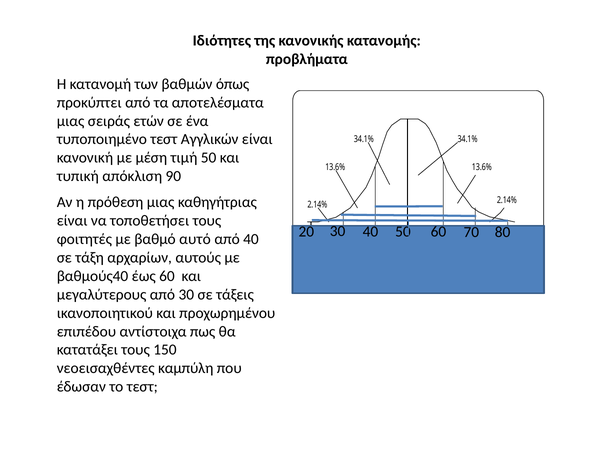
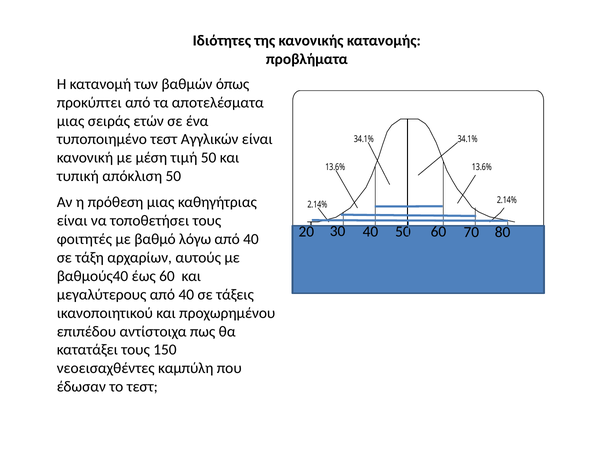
απόκλιση 90: 90 -> 50
αυτό: αυτό -> λόγω
μεγαλύτερους από 30: 30 -> 40
